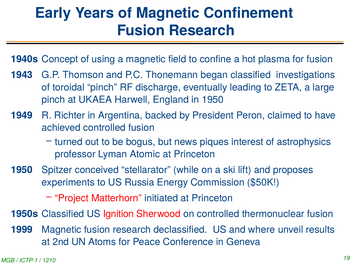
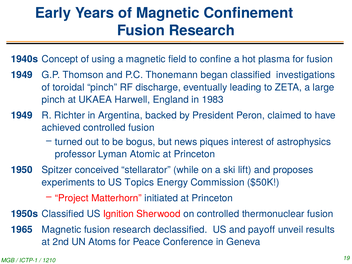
1943 at (22, 75): 1943 -> 1949
in 1950: 1950 -> 1983
Russia: Russia -> Topics
1999: 1999 -> 1965
where: where -> payoff
